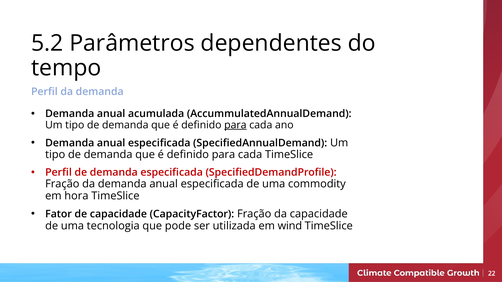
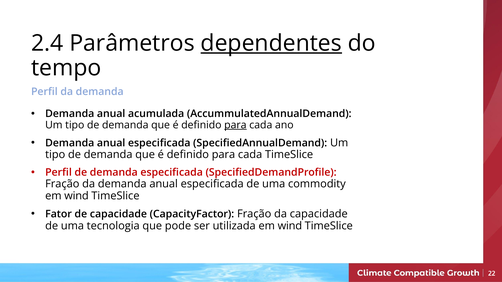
5.2: 5.2 -> 2.4
dependentes underline: none -> present
hora at (76, 196): hora -> wind
